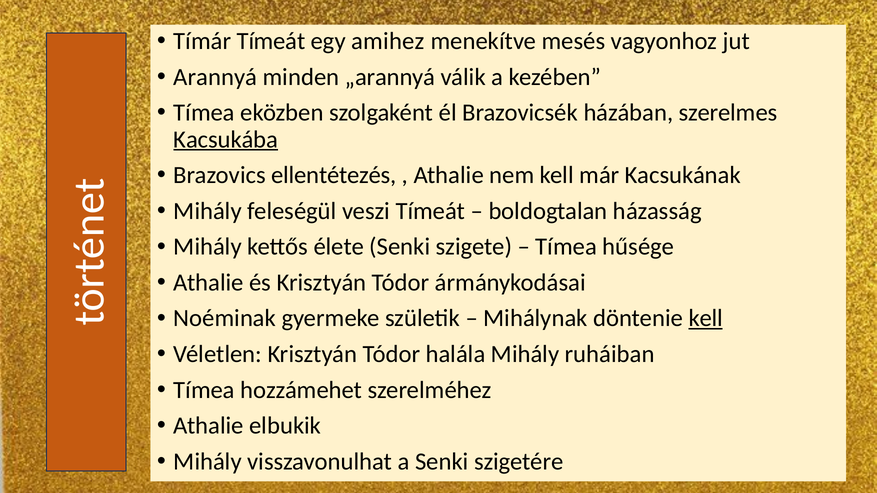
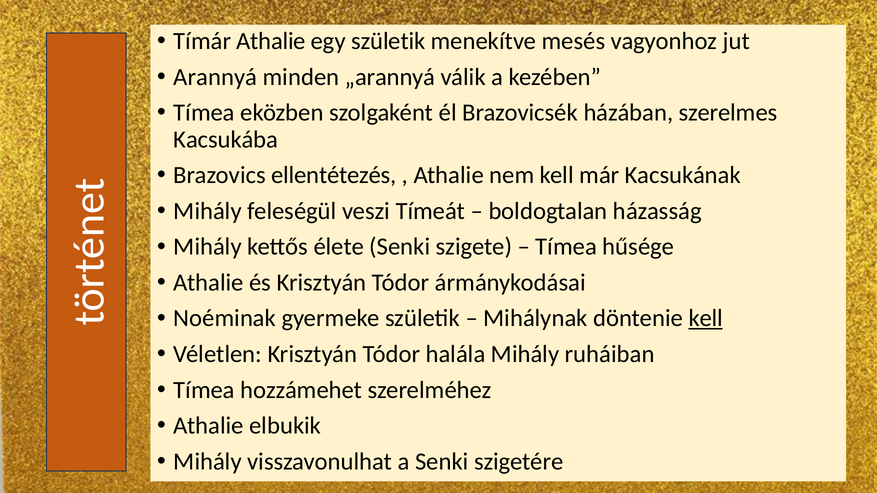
Tímár Tímeát: Tímeát -> Athalie
egy amihez: amihez -> születik
Kacsukába underline: present -> none
